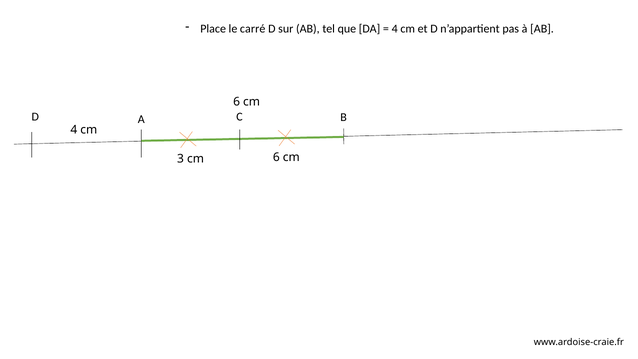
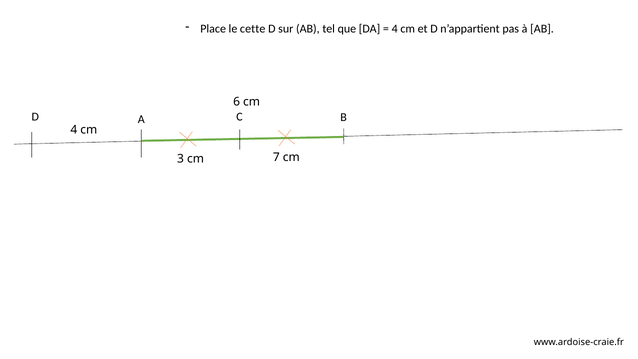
carré: carré -> cette
cm 6: 6 -> 7
